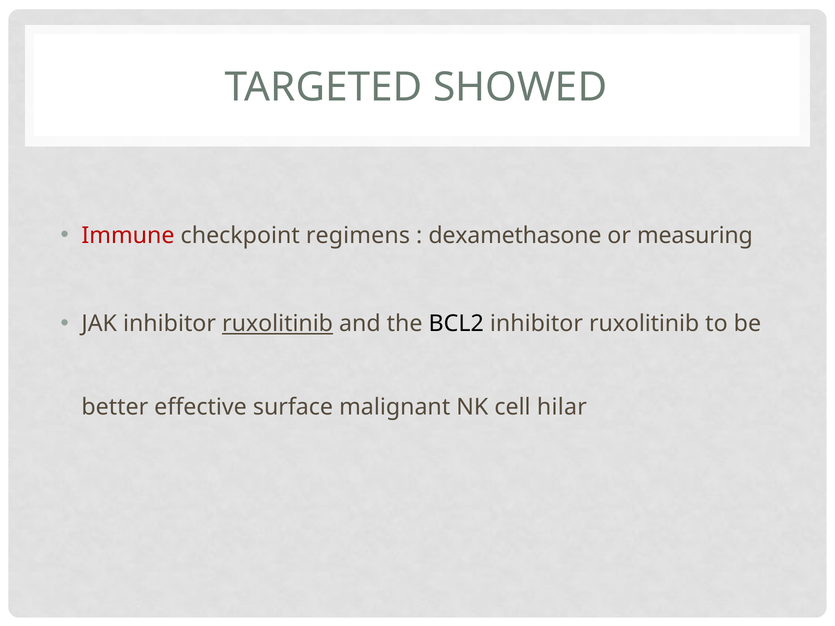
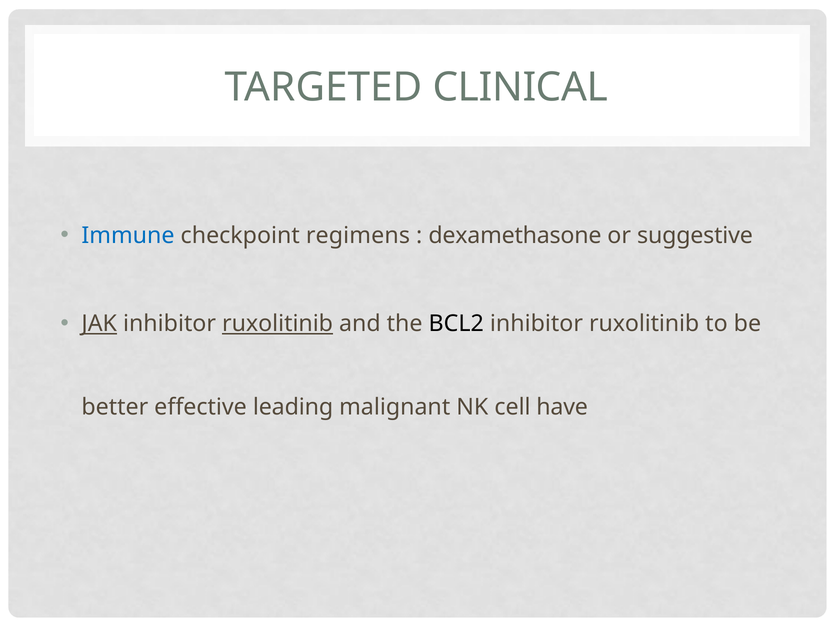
SHOWED: SHOWED -> CLINICAL
Immune colour: red -> blue
measuring: measuring -> suggestive
JAK underline: none -> present
surface: surface -> leading
hilar: hilar -> have
